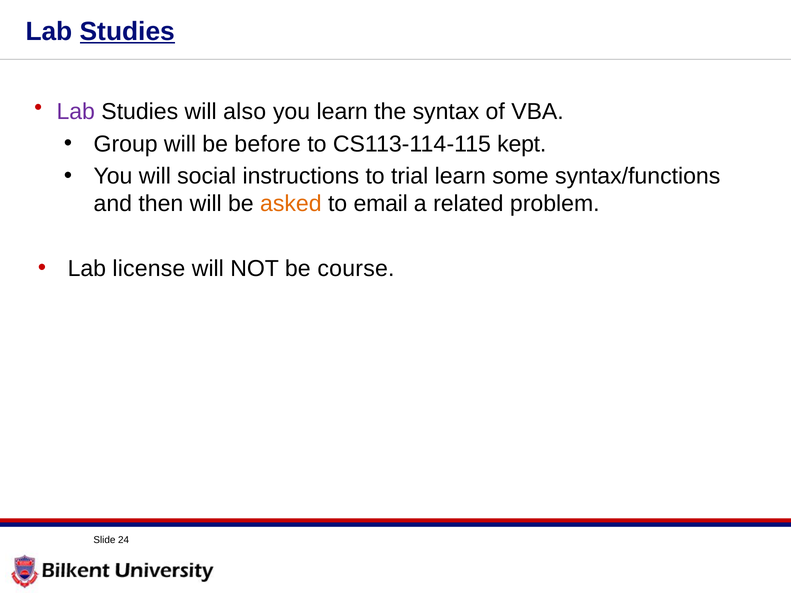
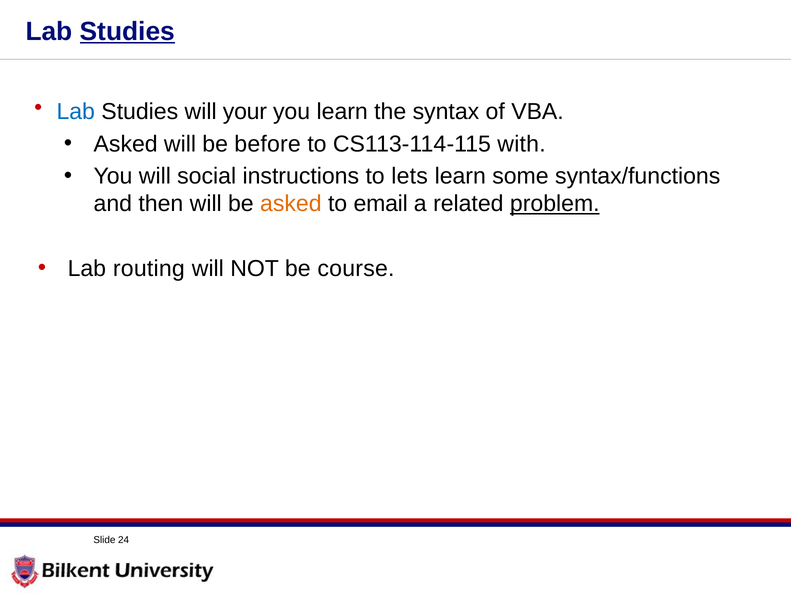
Lab at (76, 112) colour: purple -> blue
also: also -> your
Group at (126, 144): Group -> Asked
kept: kept -> with
trial: trial -> lets
problem underline: none -> present
license: license -> routing
